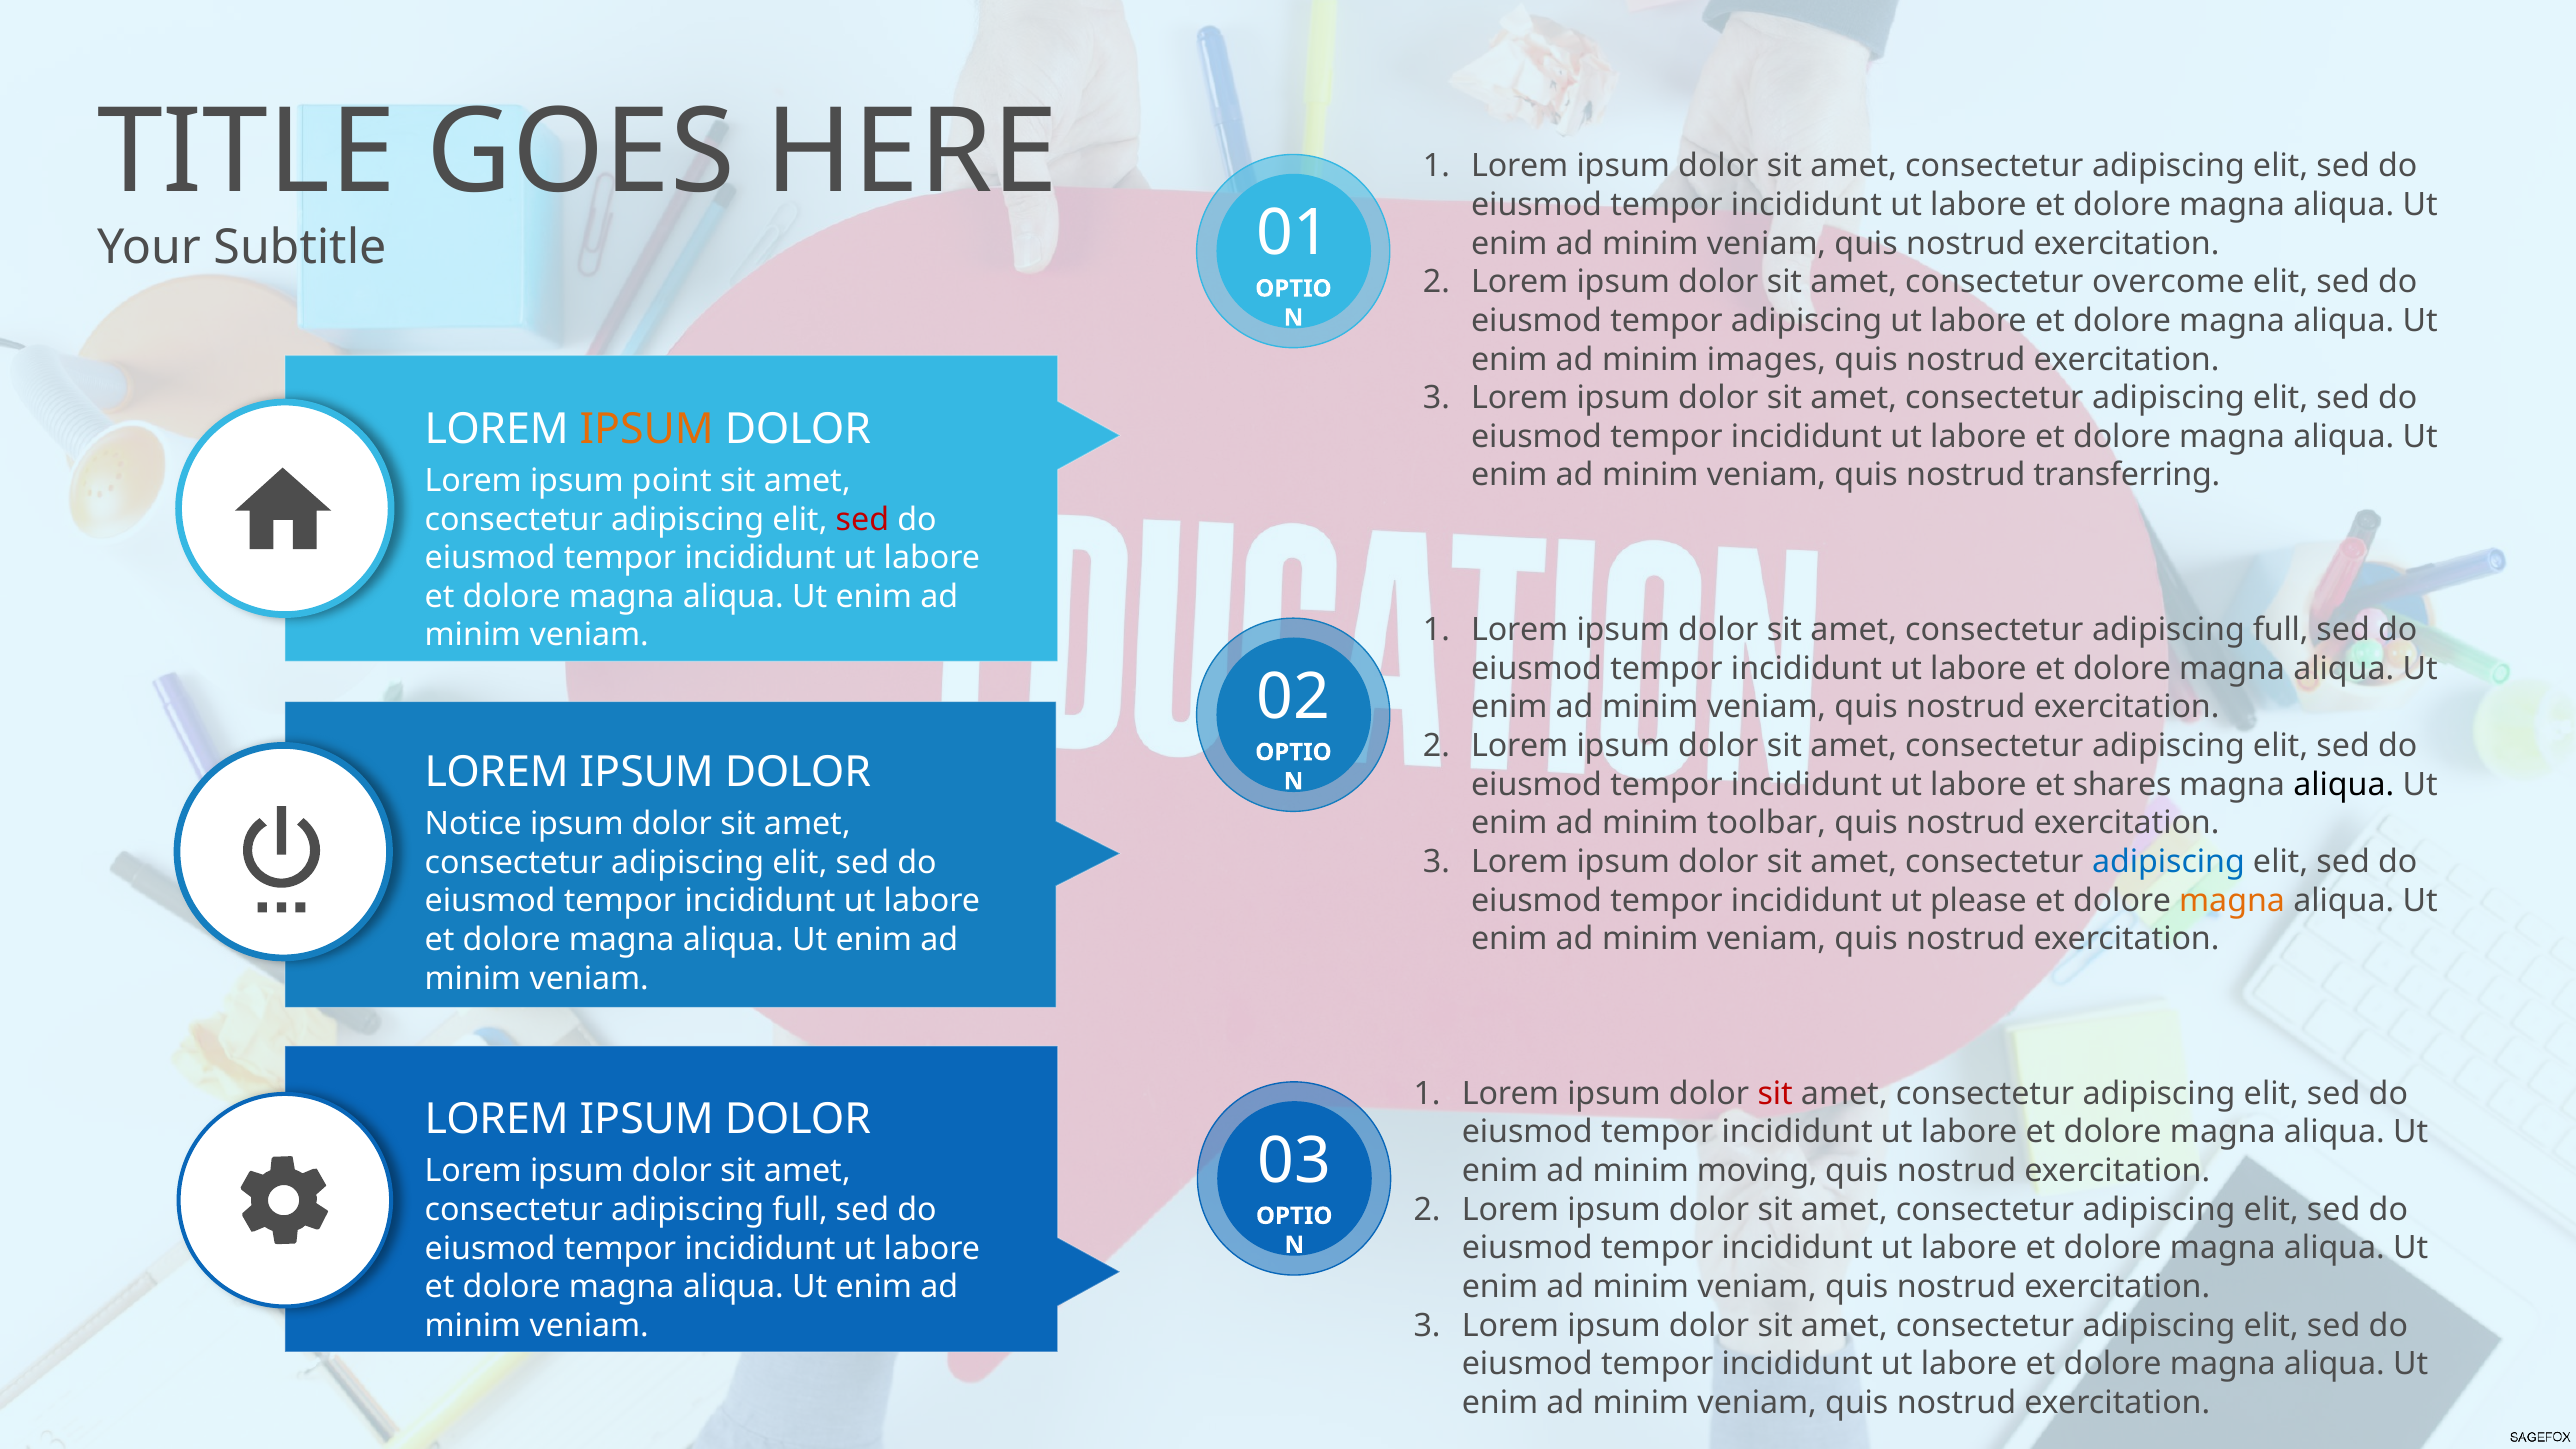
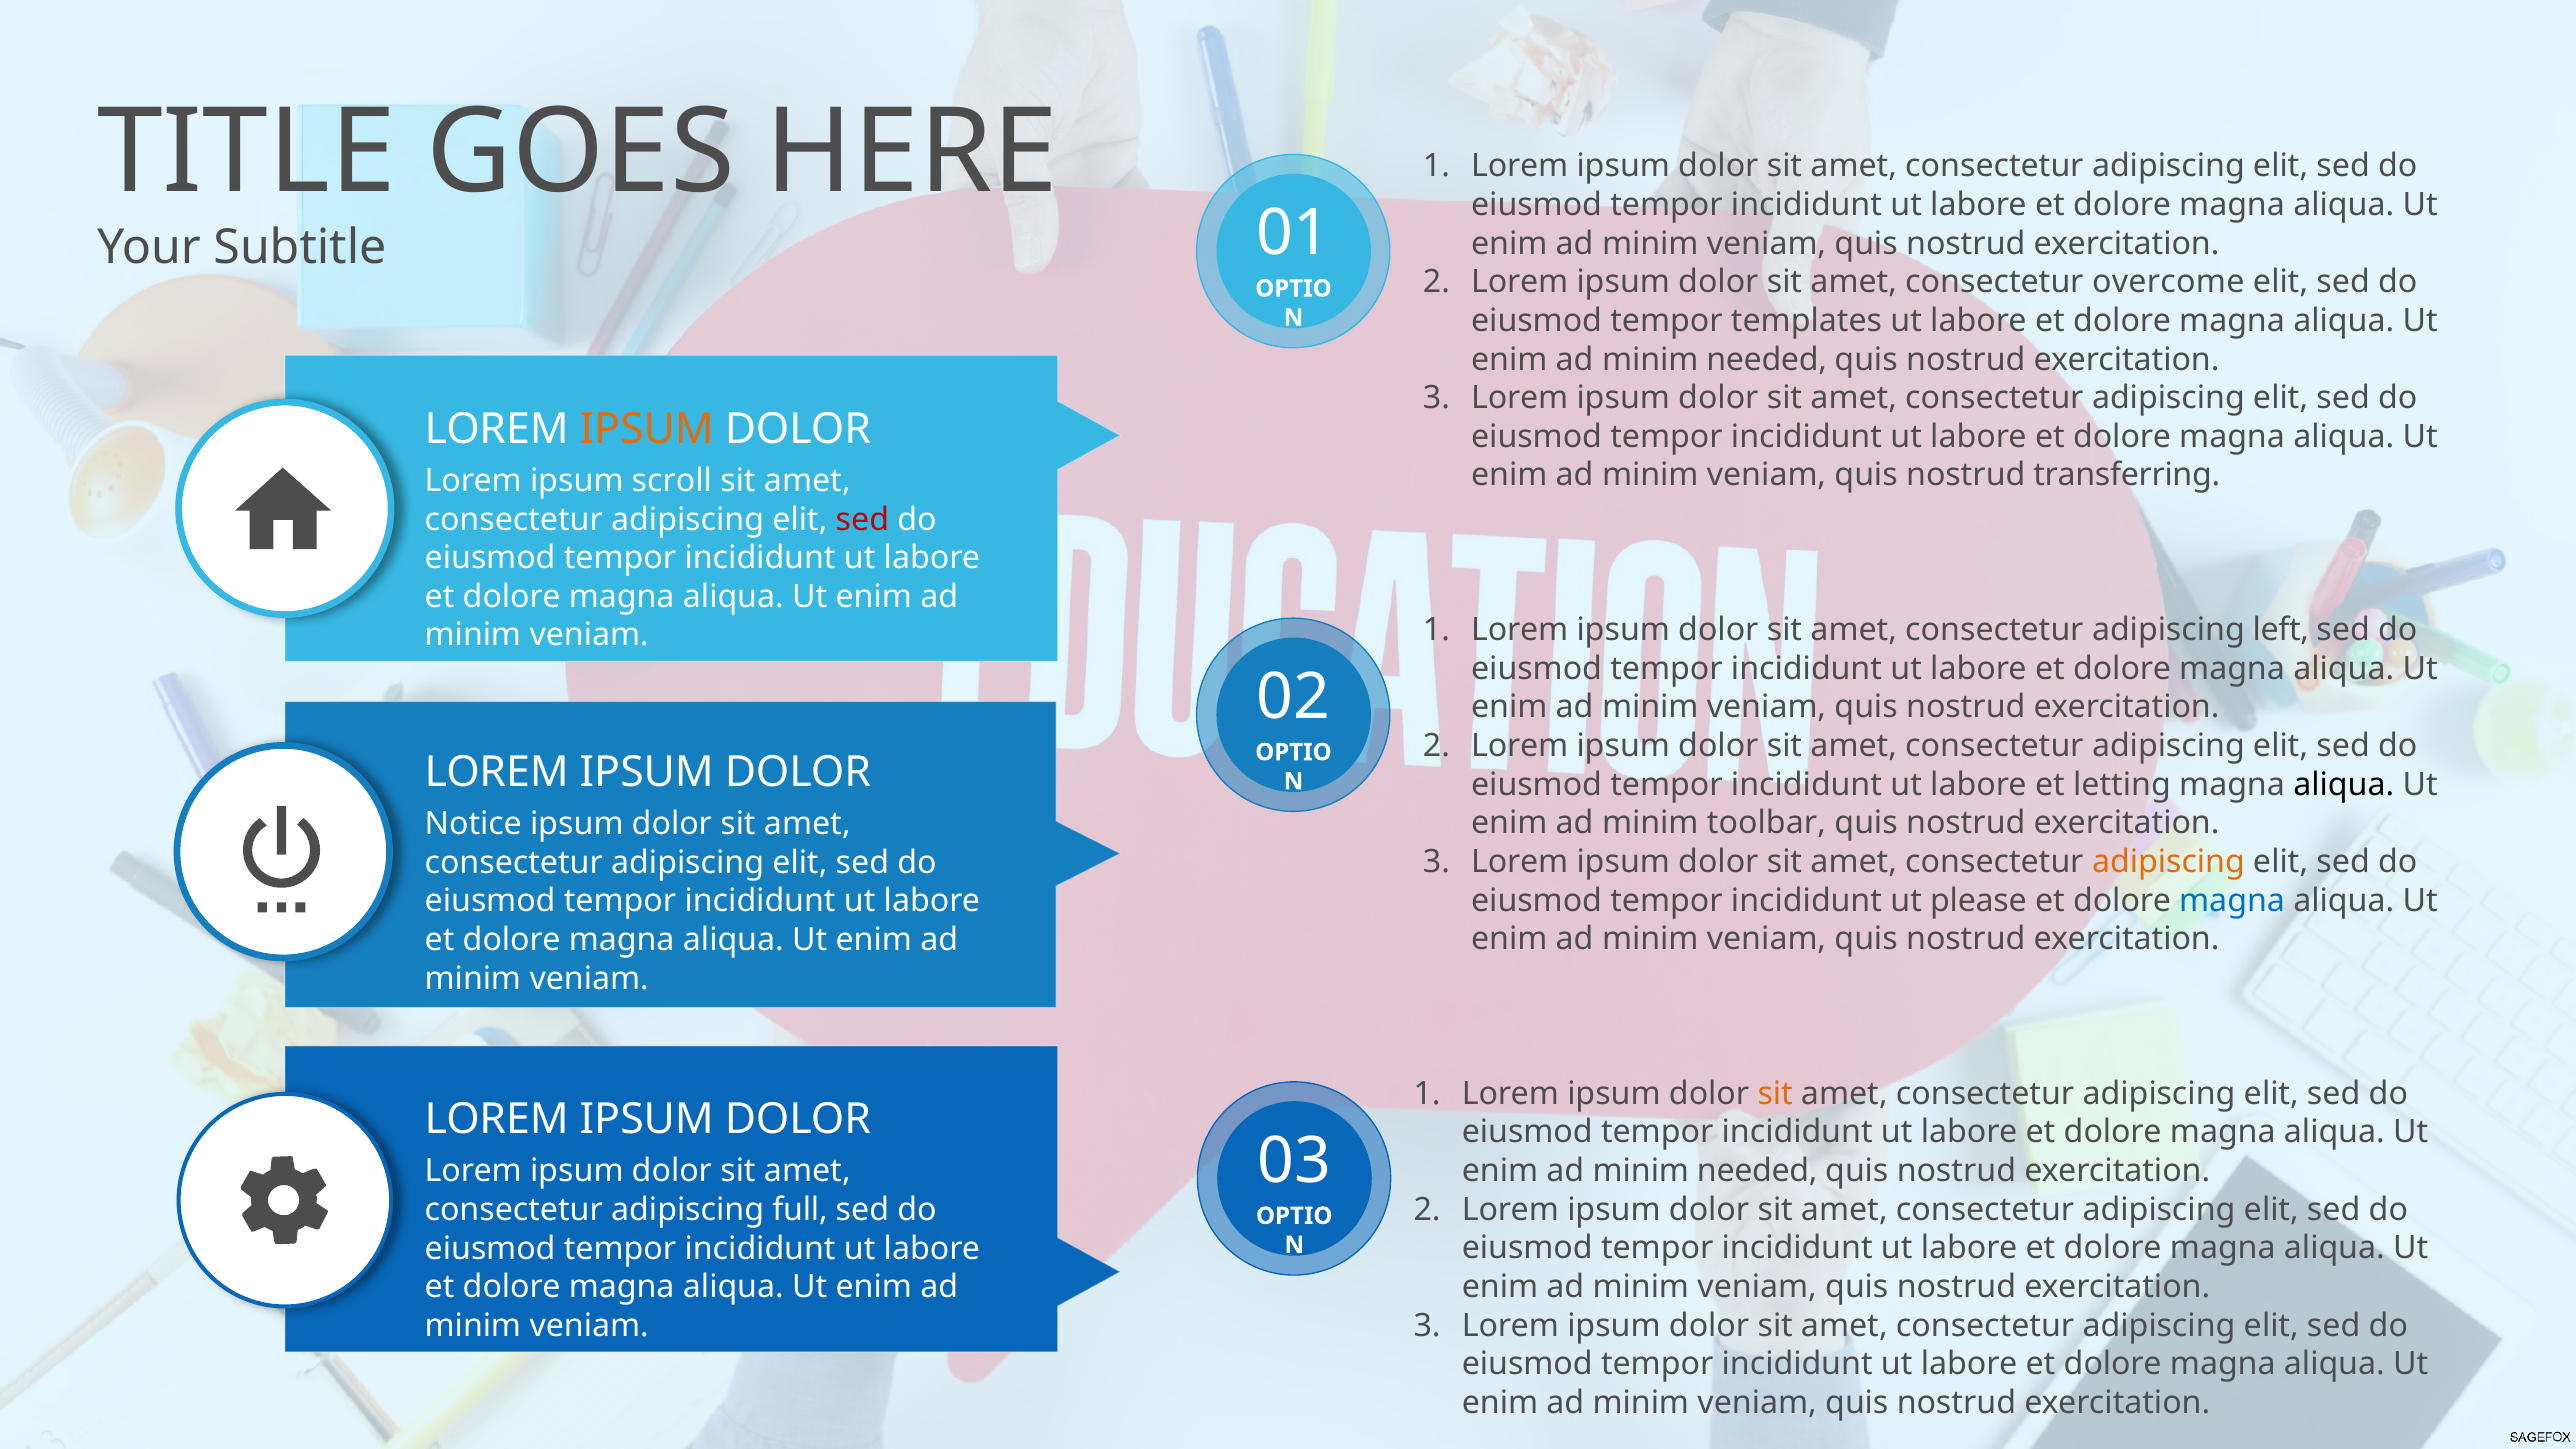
tempor adipiscing: adipiscing -> templates
images at (1766, 359): images -> needed
point: point -> scroll
full at (2281, 630): full -> left
shares: shares -> letting
adipiscing at (2168, 862) colour: blue -> orange
magna at (2232, 900) colour: orange -> blue
sit at (1775, 1094) colour: red -> orange
moving at (1757, 1171): moving -> needed
